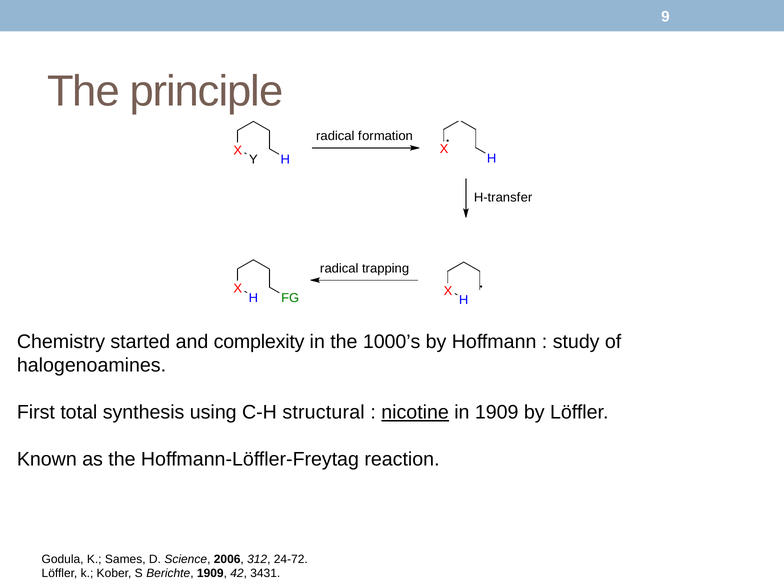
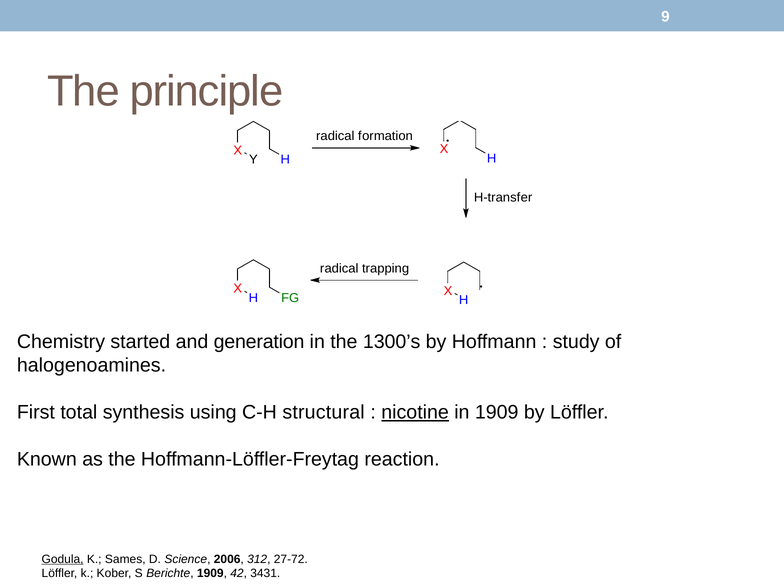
complexity: complexity -> generation
1000’s: 1000’s -> 1300’s
Godula underline: none -> present
24-72: 24-72 -> 27-72
